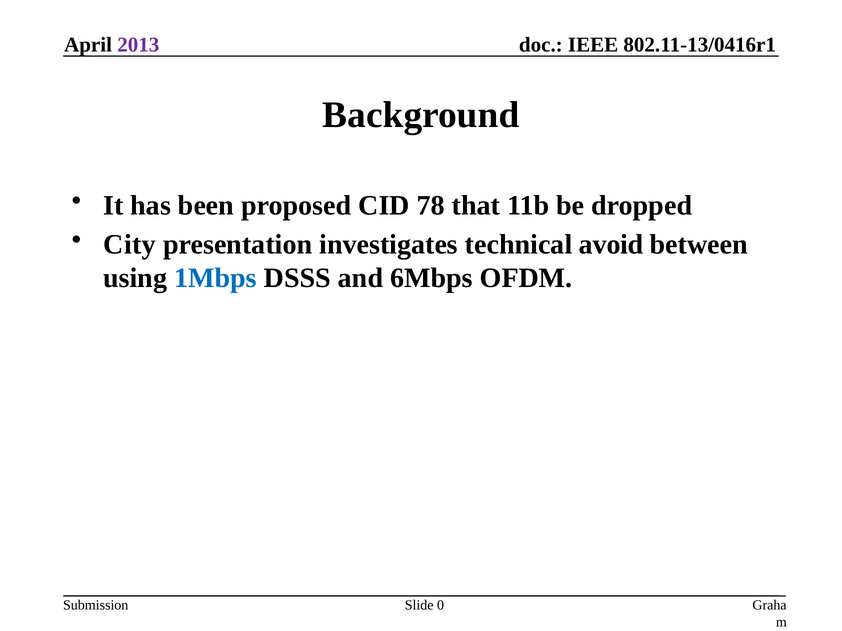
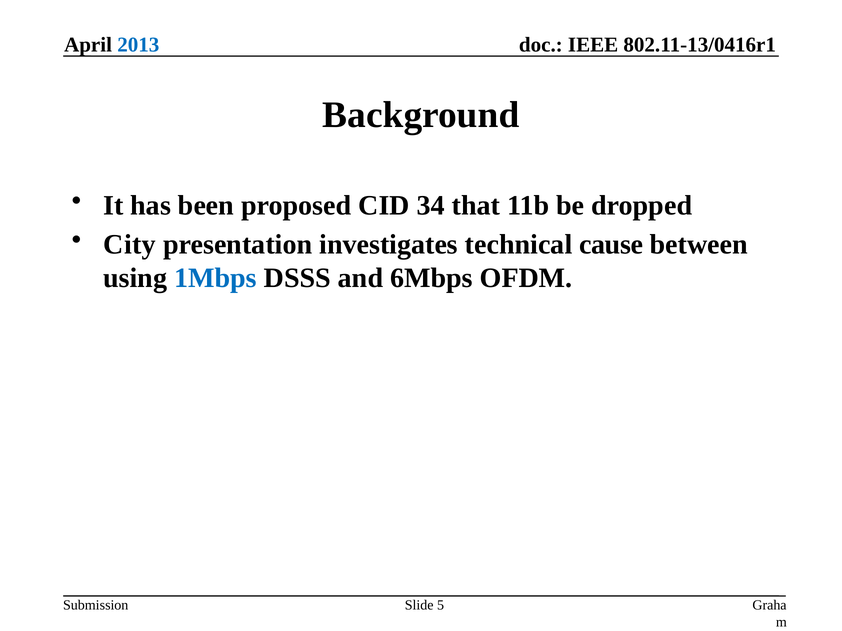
2013 colour: purple -> blue
78: 78 -> 34
avoid: avoid -> cause
0: 0 -> 5
